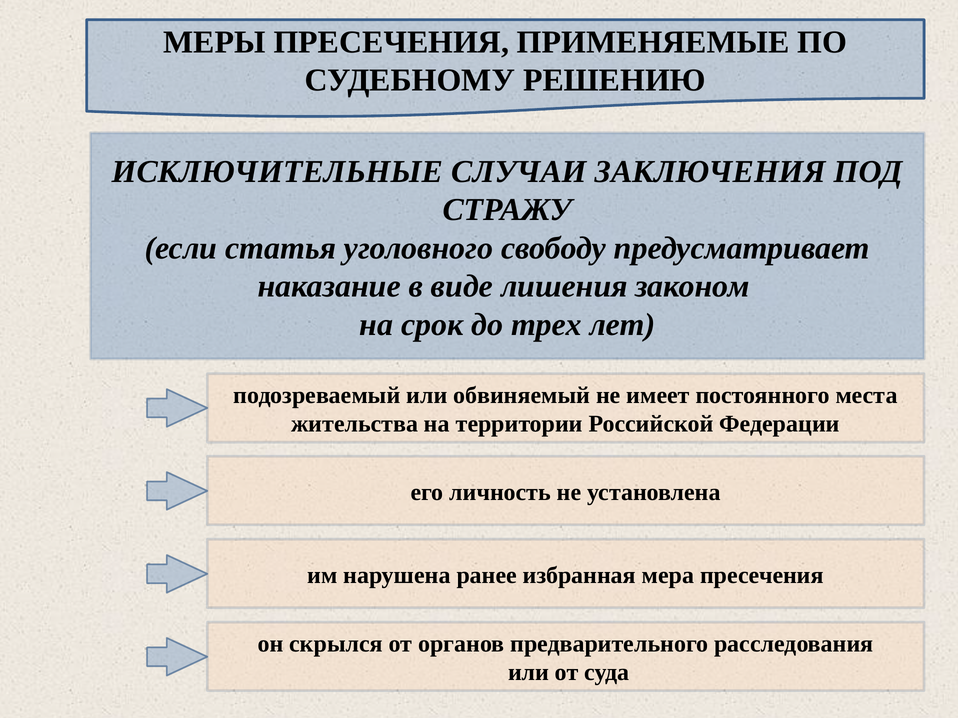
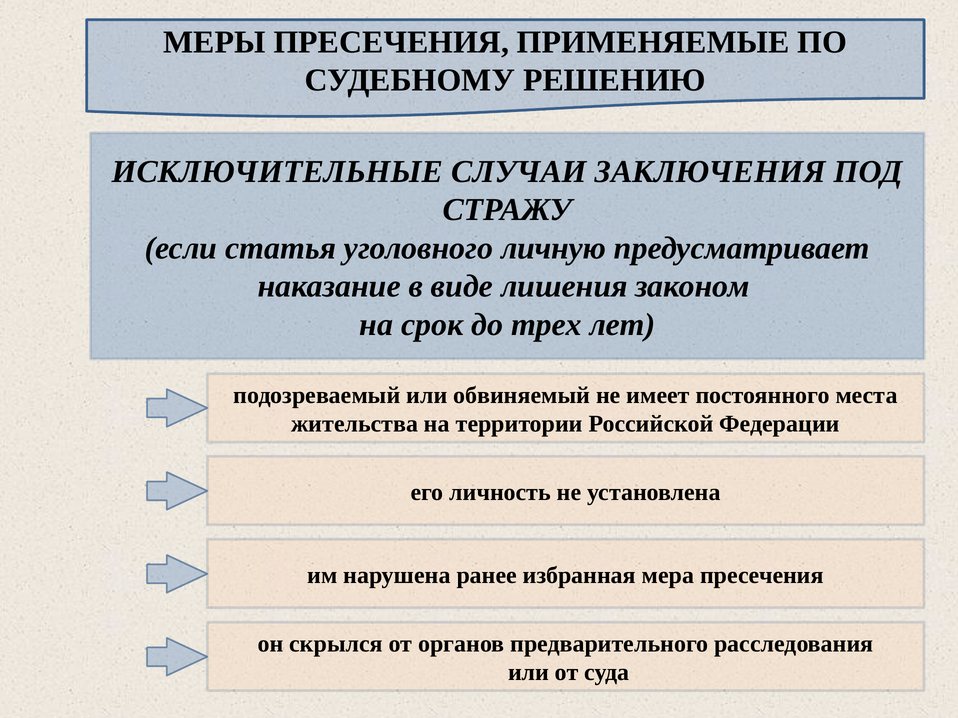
свободу: свободу -> личную
